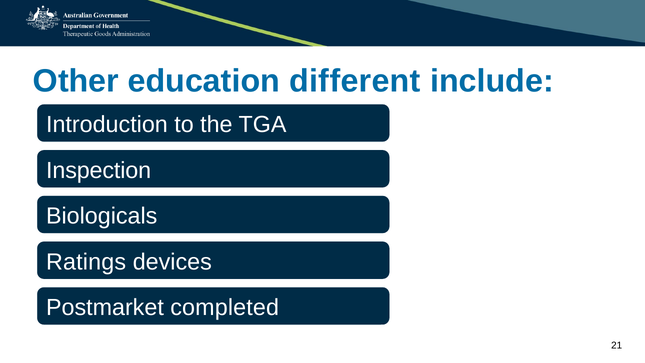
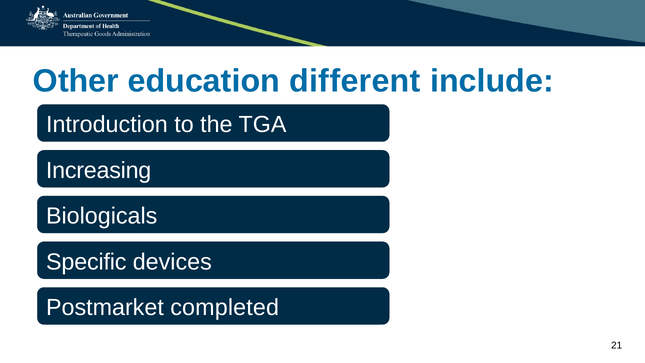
Inspection: Inspection -> Increasing
Ratings: Ratings -> Specific
